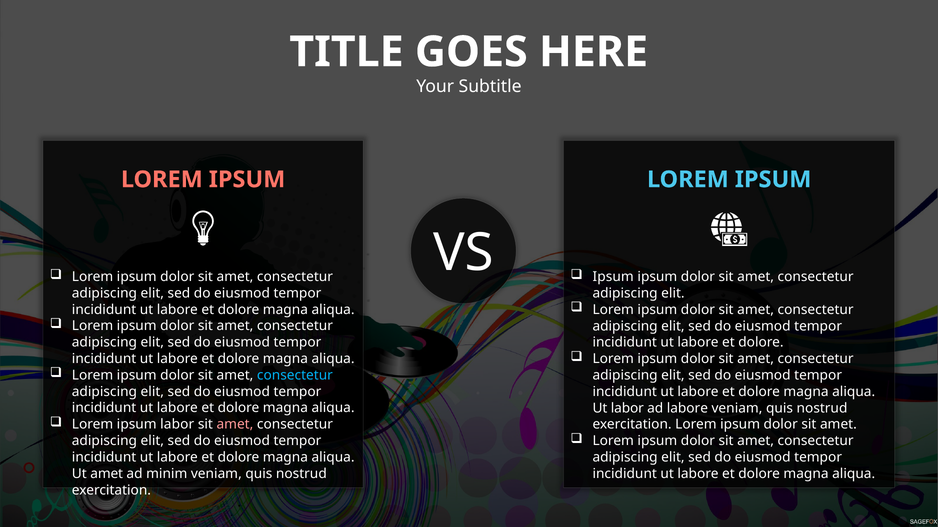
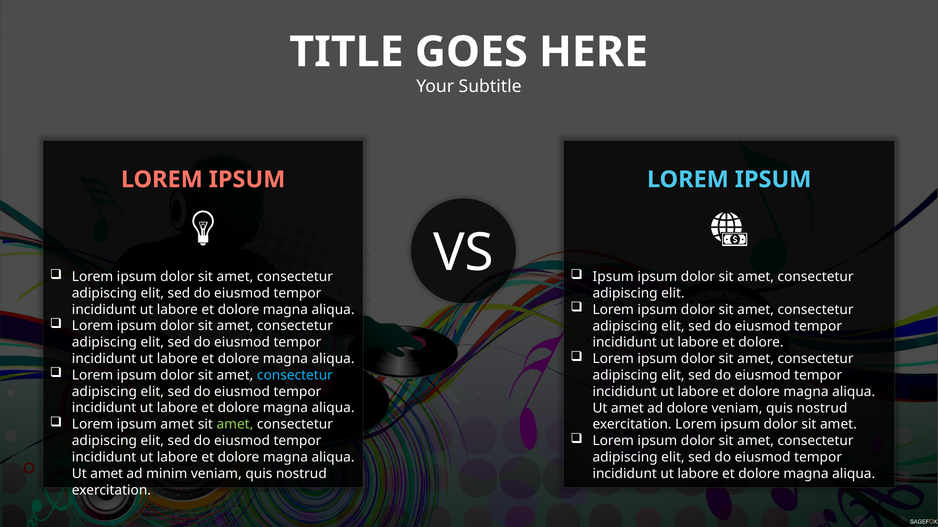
labor at (627, 408): labor -> amet
ad labore: labore -> dolore
ipsum labor: labor -> amet
amet at (235, 425) colour: pink -> light green
